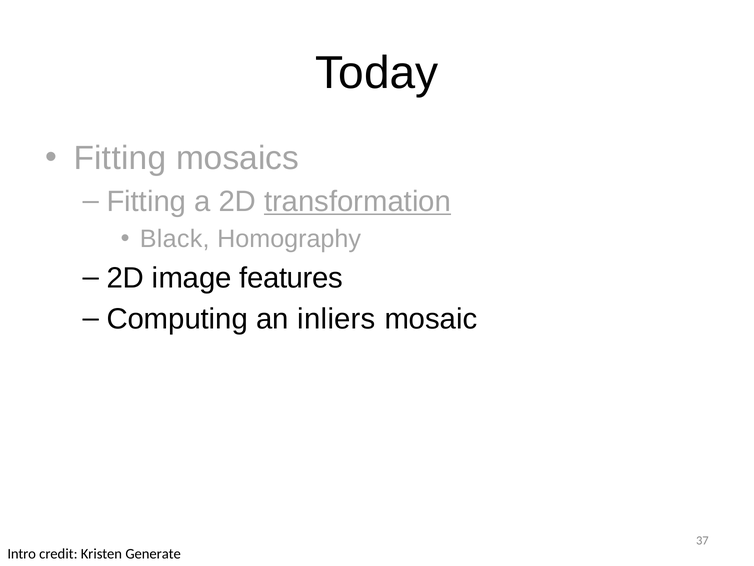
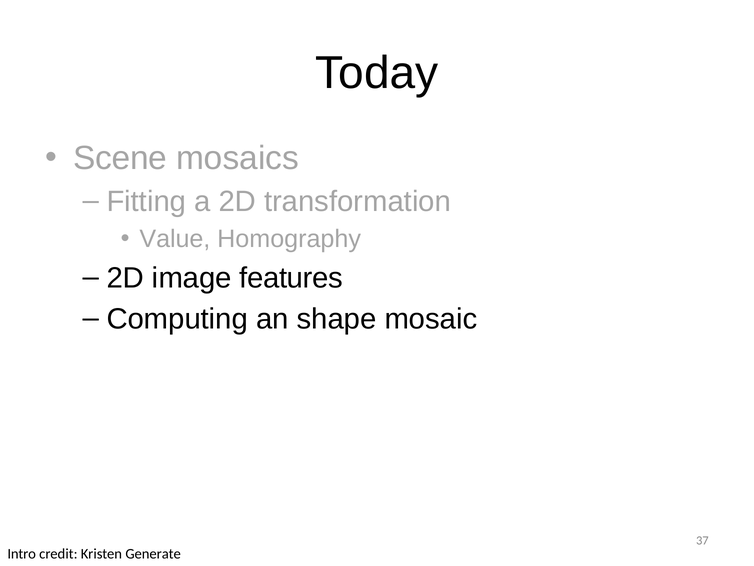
Fitting at (120, 158): Fitting -> Scene
transformation underline: present -> none
Black: Black -> Value
inliers: inliers -> shape
